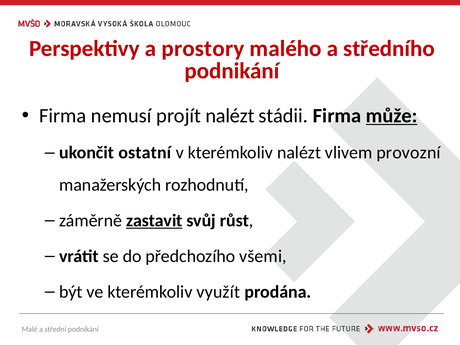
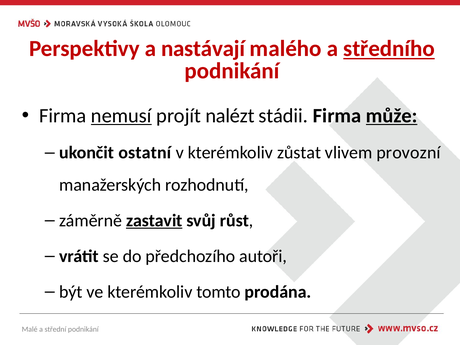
prostory: prostory -> nastávají
středního underline: none -> present
nemusí underline: none -> present
kterémkoliv nalézt: nalézt -> zůstat
všemi: všemi -> autoři
využít: využít -> tomto
